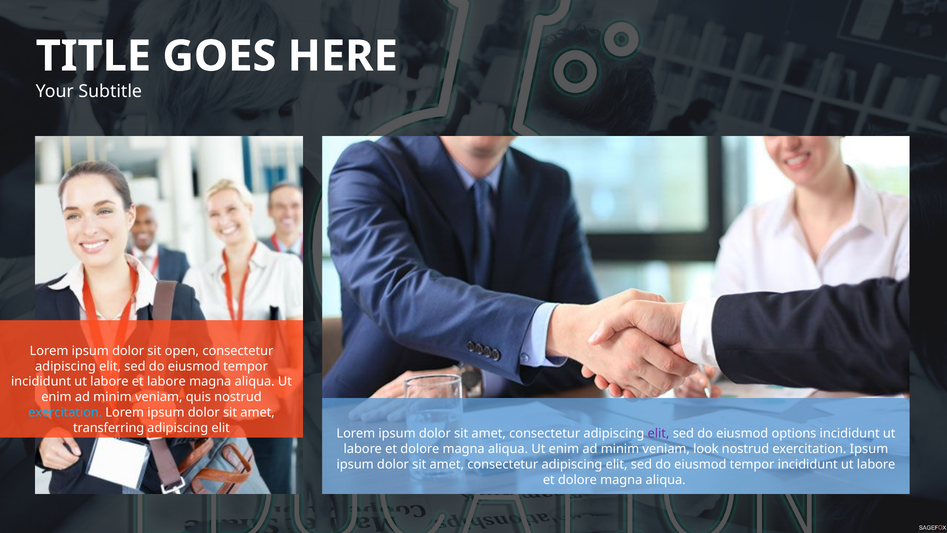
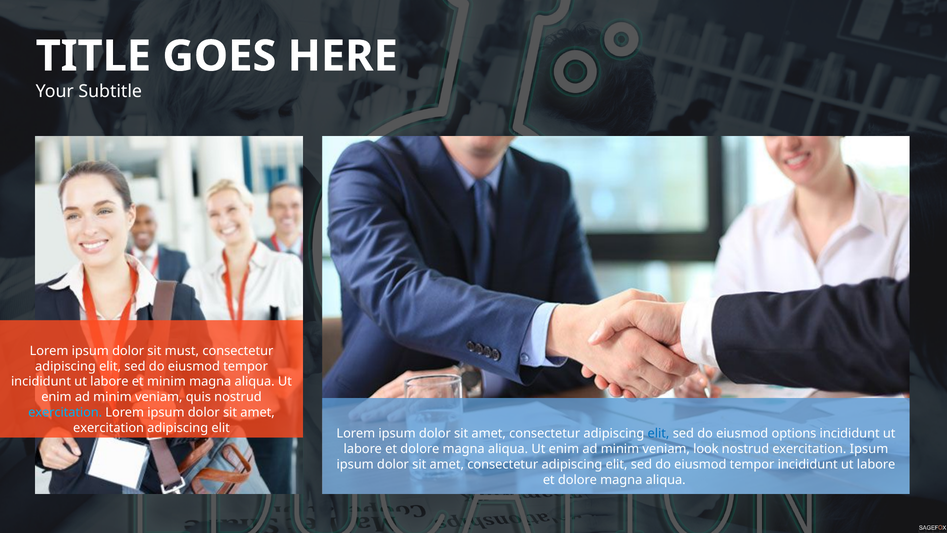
open: open -> must
et labore: labore -> minim
transferring at (109, 428): transferring -> exercitation
elit at (658, 433) colour: purple -> blue
